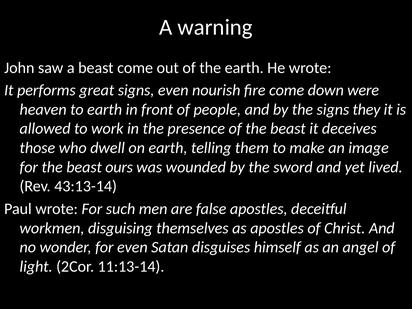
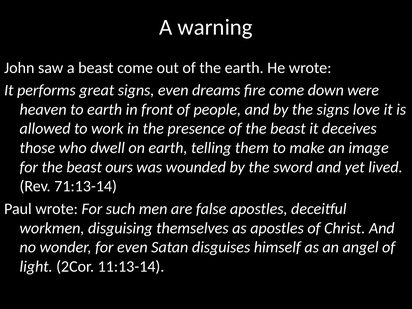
nourish: nourish -> dreams
they: they -> love
43:13-14: 43:13-14 -> 71:13-14
